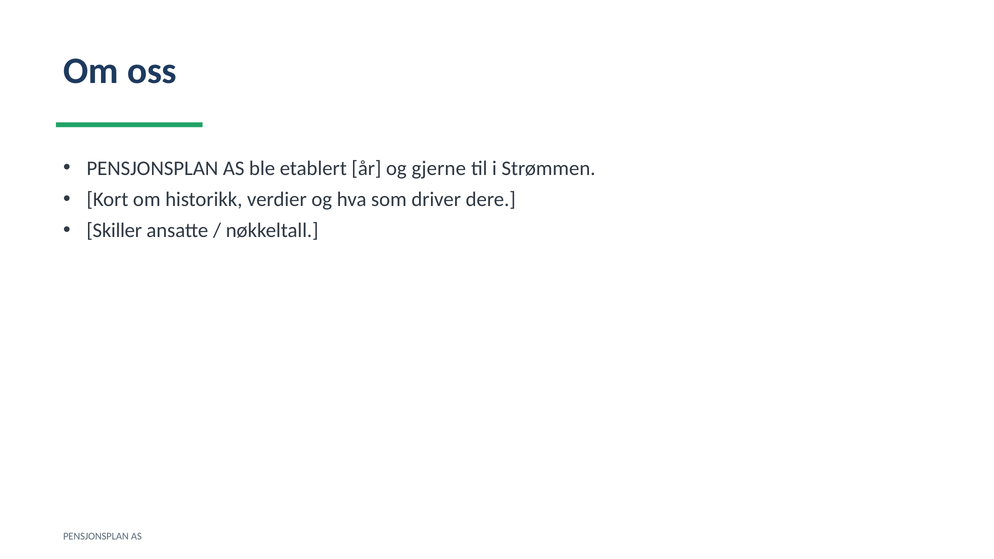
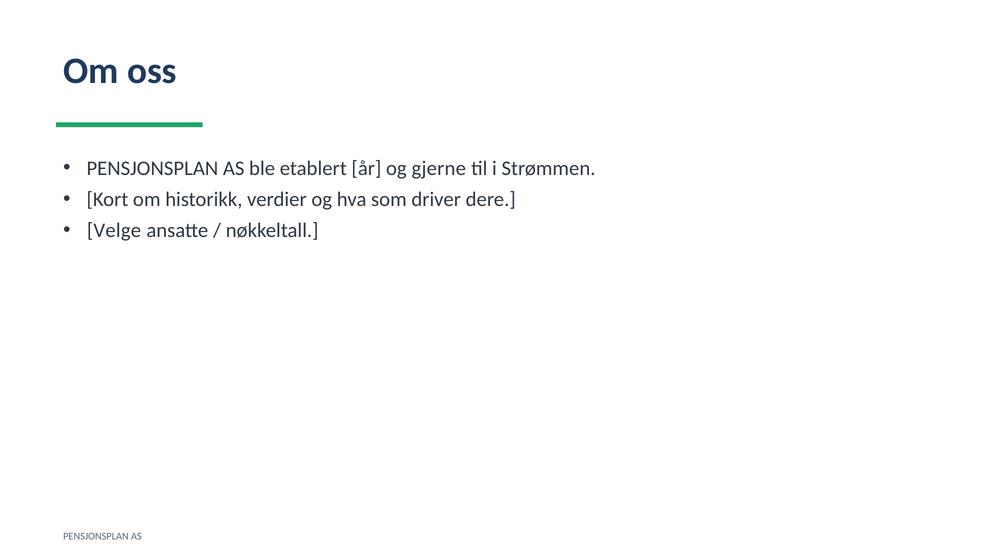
Skiller: Skiller -> Velge
